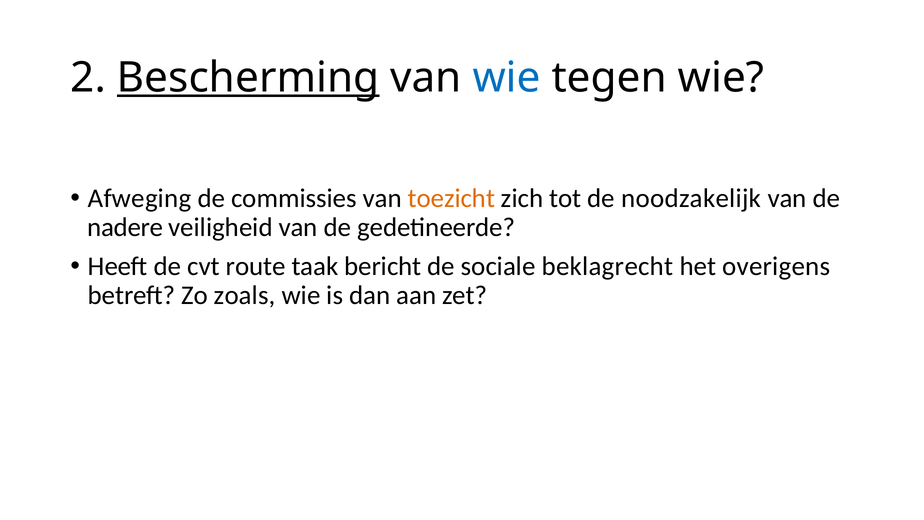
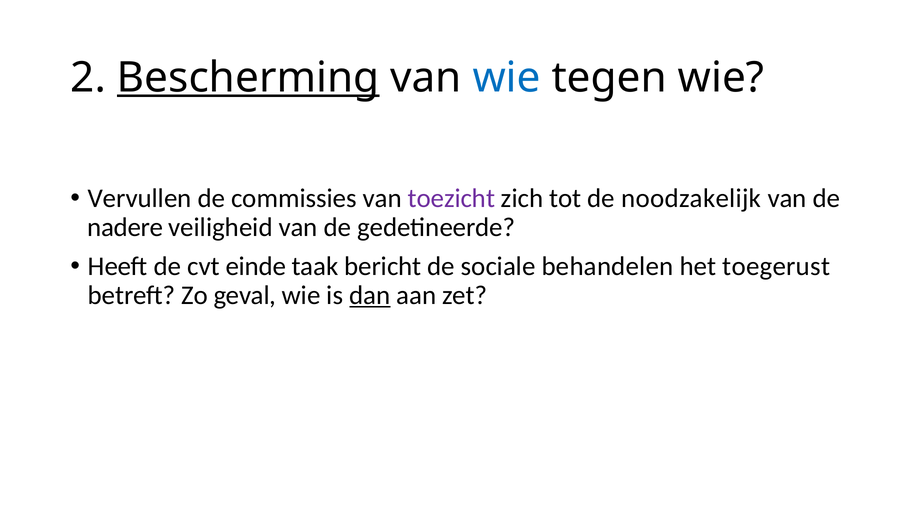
Afweging: Afweging -> Vervullen
toezicht colour: orange -> purple
route: route -> einde
beklagrecht: beklagrecht -> behandelen
overigens: overigens -> toegerust
zoals: zoals -> geval
dan underline: none -> present
